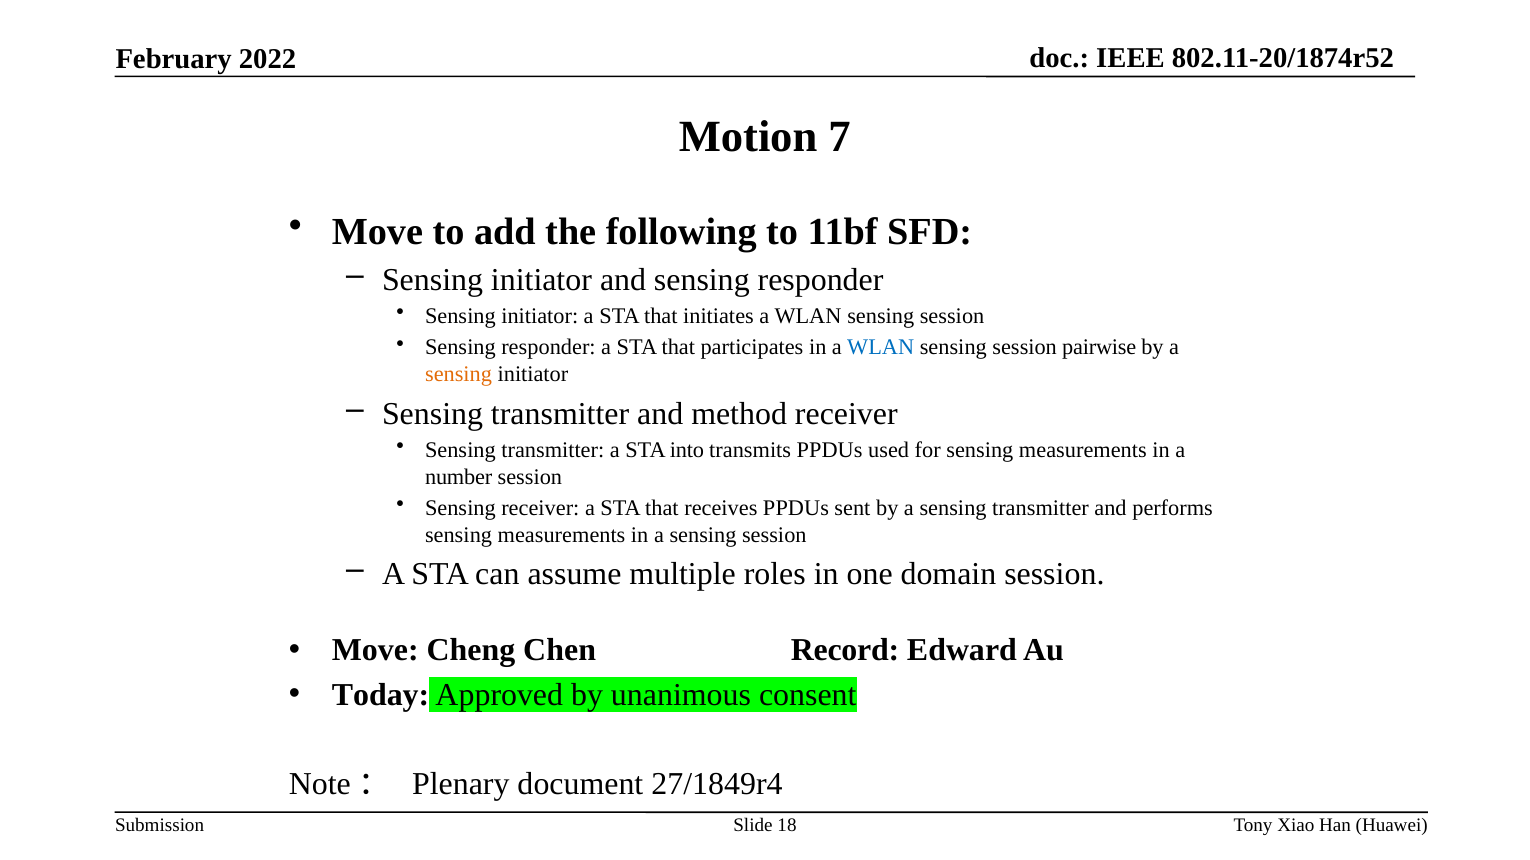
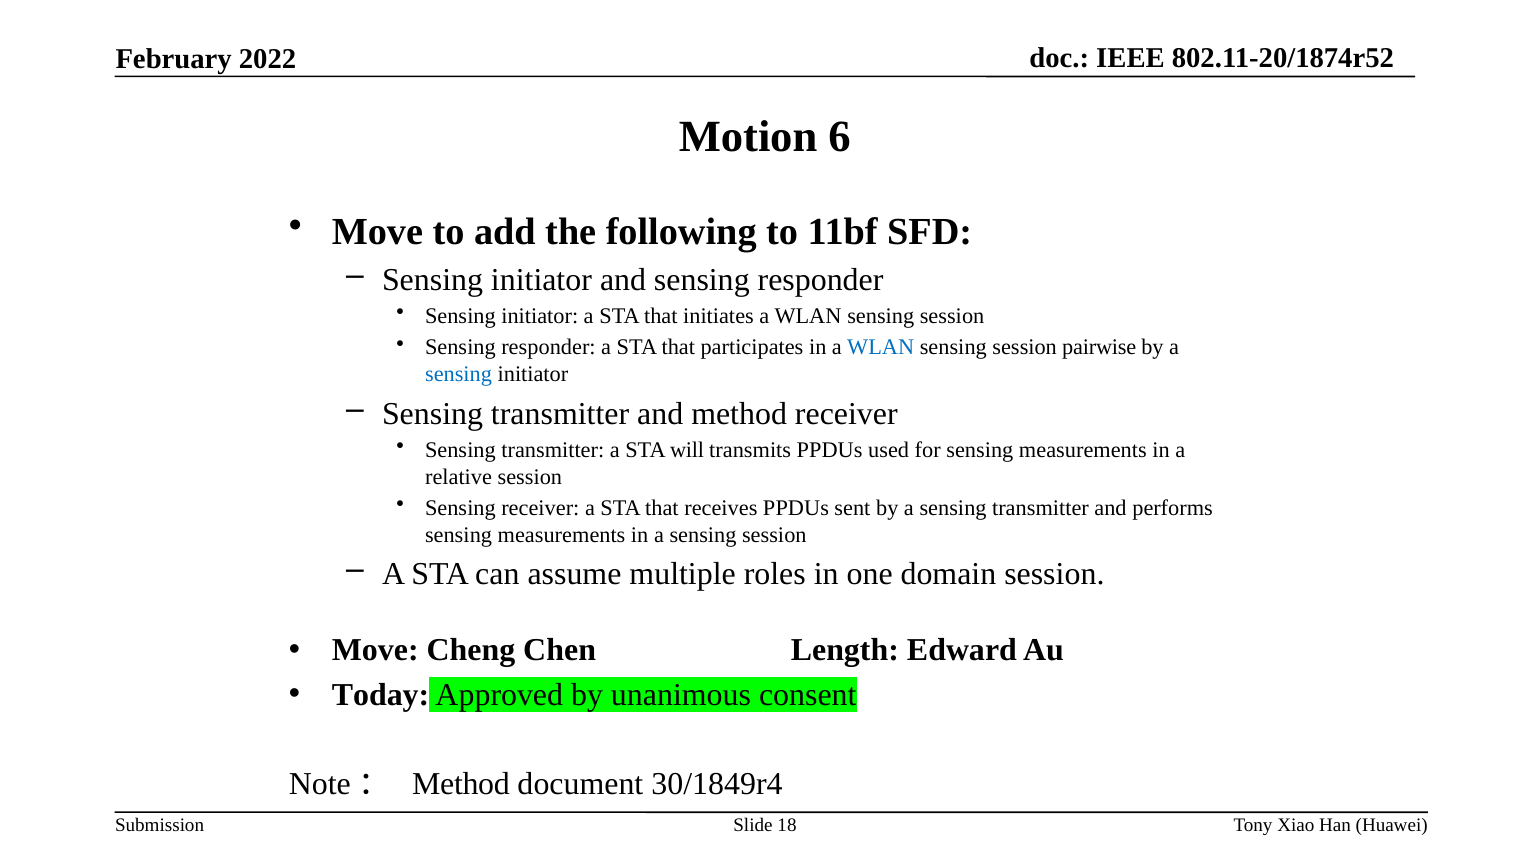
7: 7 -> 6
sensing at (459, 375) colour: orange -> blue
into: into -> will
number: number -> relative
Record: Record -> Length
Note： Plenary: Plenary -> Method
27/1849r4: 27/1849r4 -> 30/1849r4
